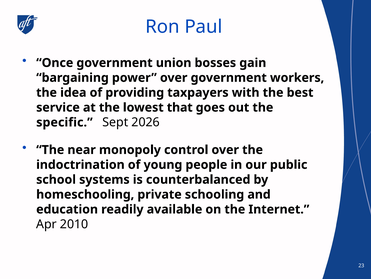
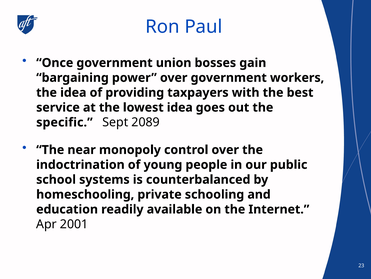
lowest that: that -> idea
2026: 2026 -> 2089
2010: 2010 -> 2001
